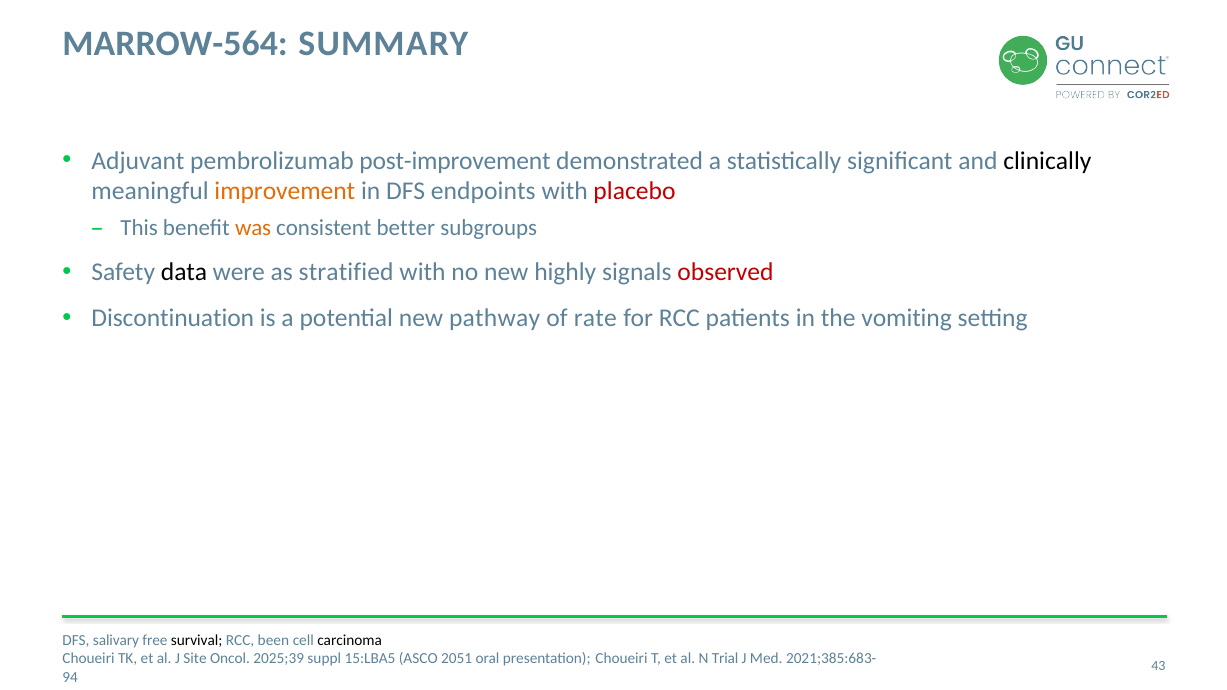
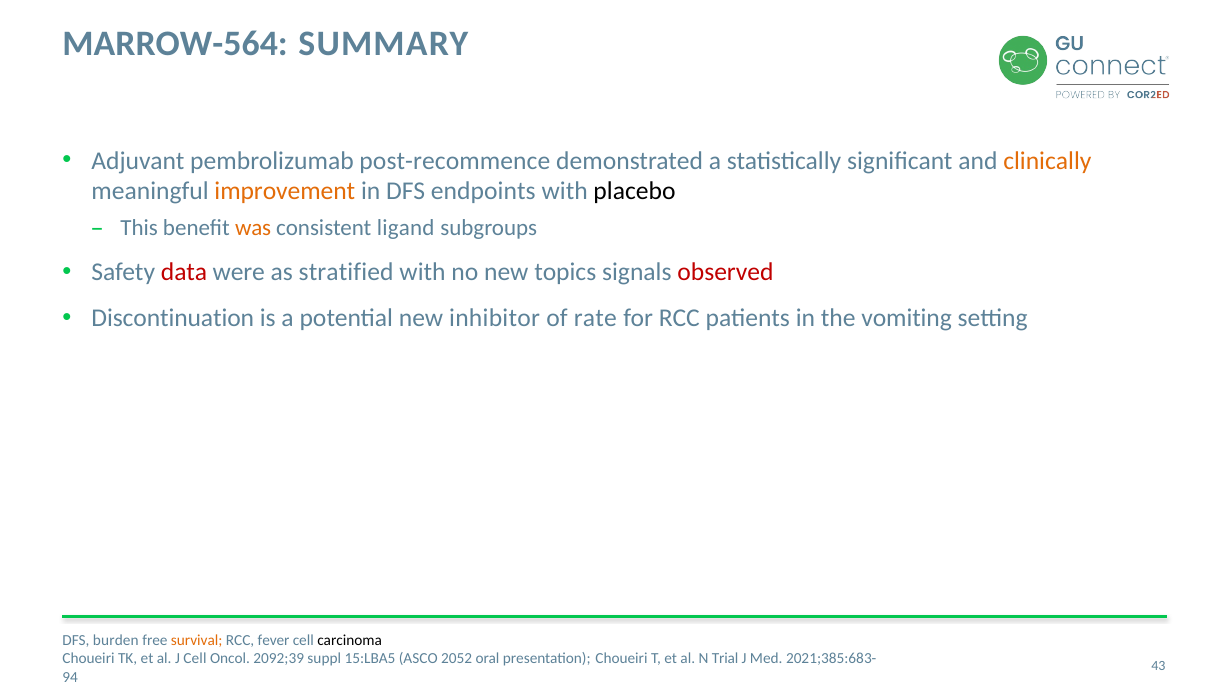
post-improvement: post-improvement -> post-recommence
clinically colour: black -> orange
placebo colour: red -> black
better: better -> ligand
data colour: black -> red
highly: highly -> topics
pathway: pathway -> inhibitor
salivary: salivary -> burden
survival colour: black -> orange
been: been -> fever
J Site: Site -> Cell
2025;39: 2025;39 -> 2092;39
2051: 2051 -> 2052
